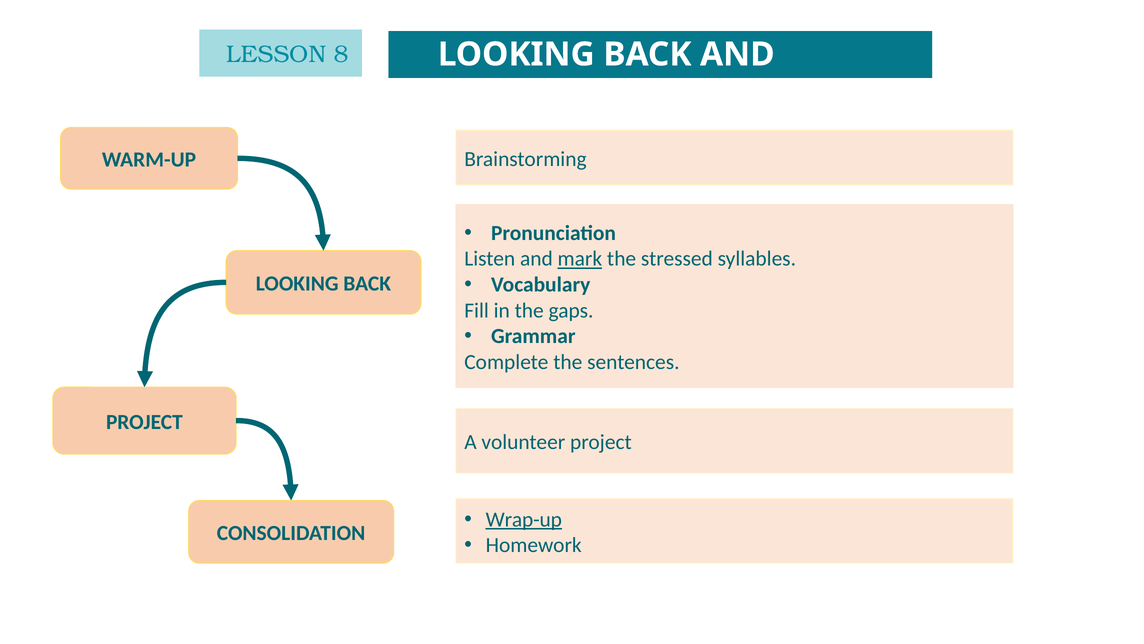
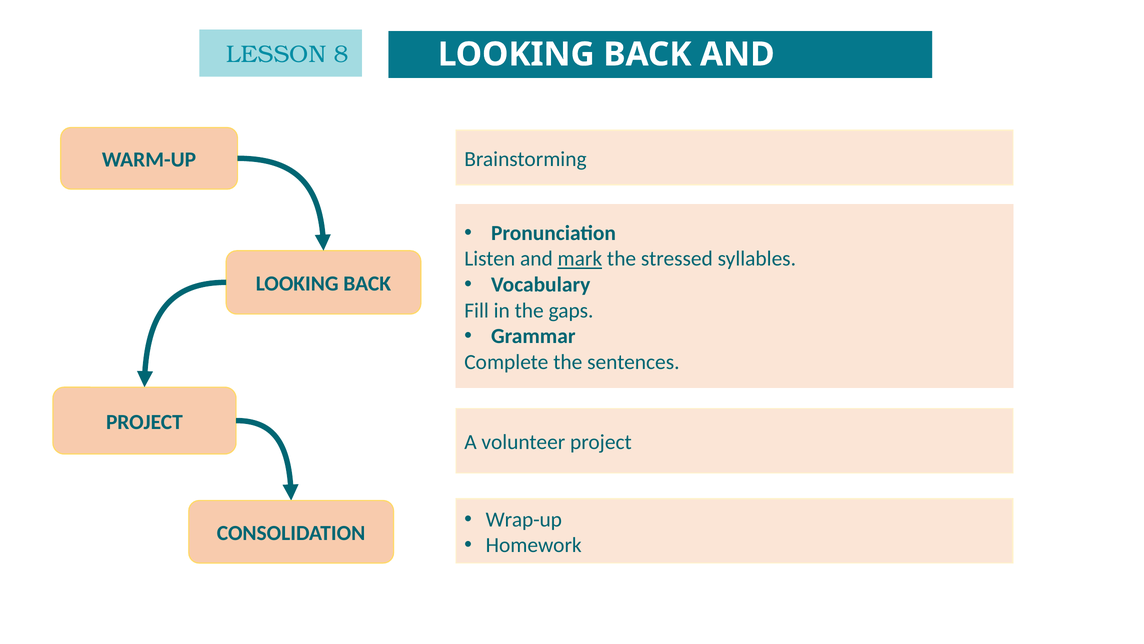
Wrap-up underline: present -> none
